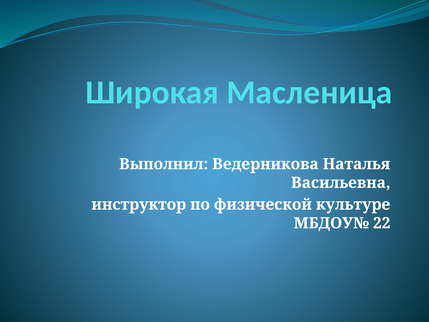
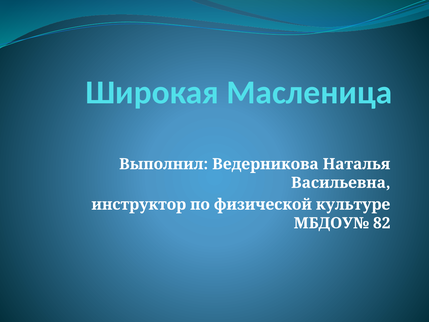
22: 22 -> 82
